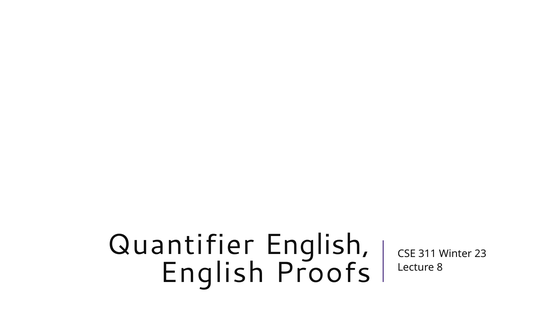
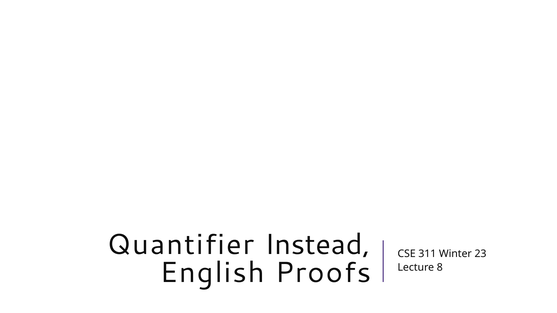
Quantifier English: English -> Instead
